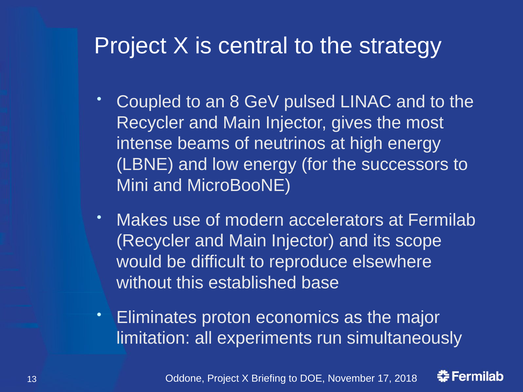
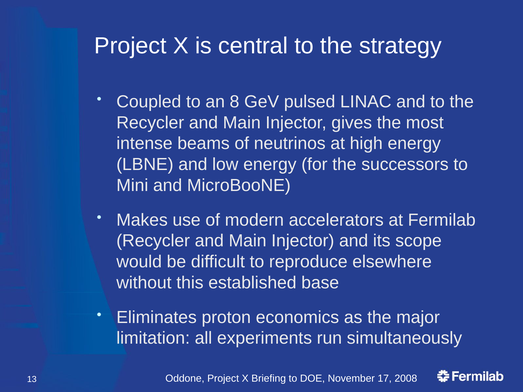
2018: 2018 -> 2008
